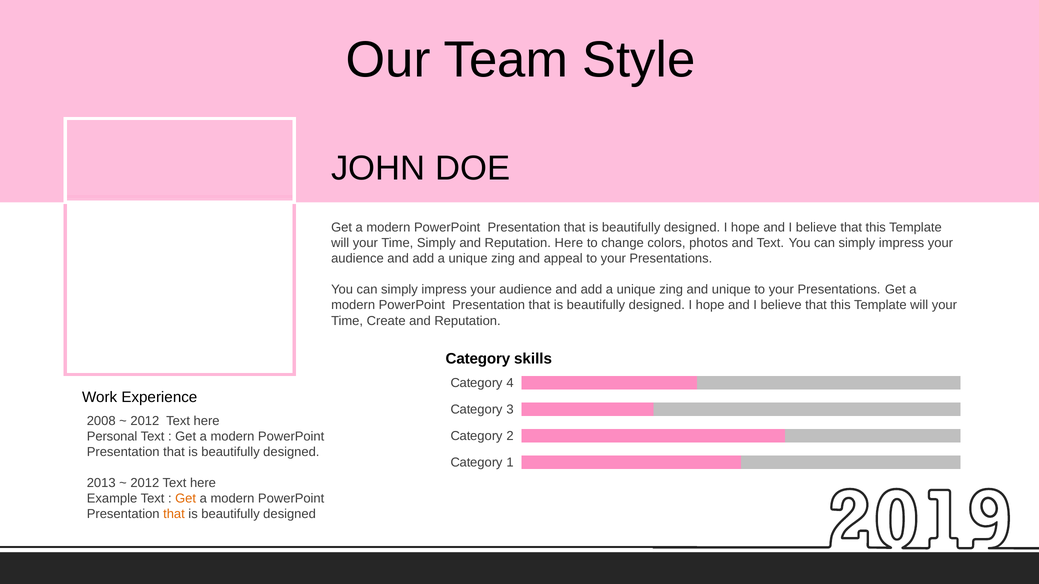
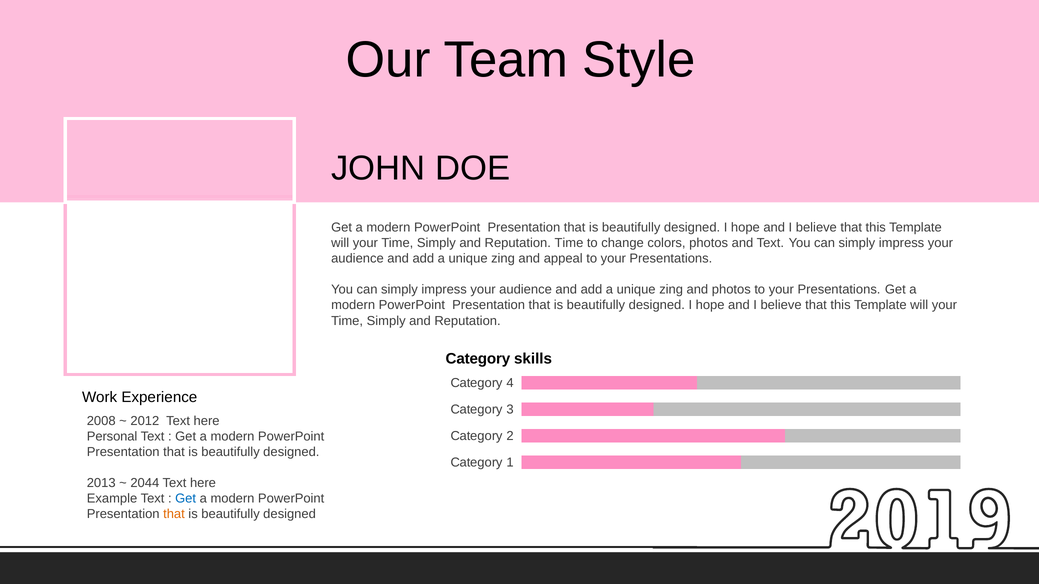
Reputation Here: Here -> Time
and unique: unique -> photos
Create at (386, 321): Create -> Simply
2012 at (145, 483): 2012 -> 2044
Get at (186, 499) colour: orange -> blue
